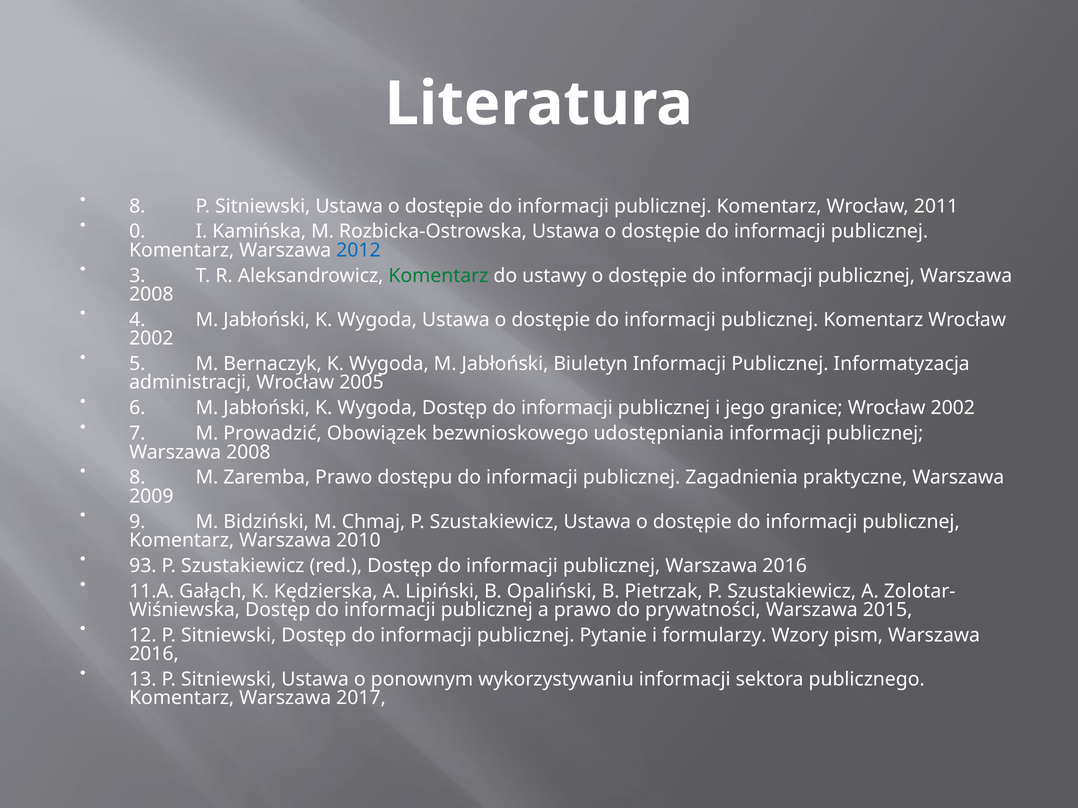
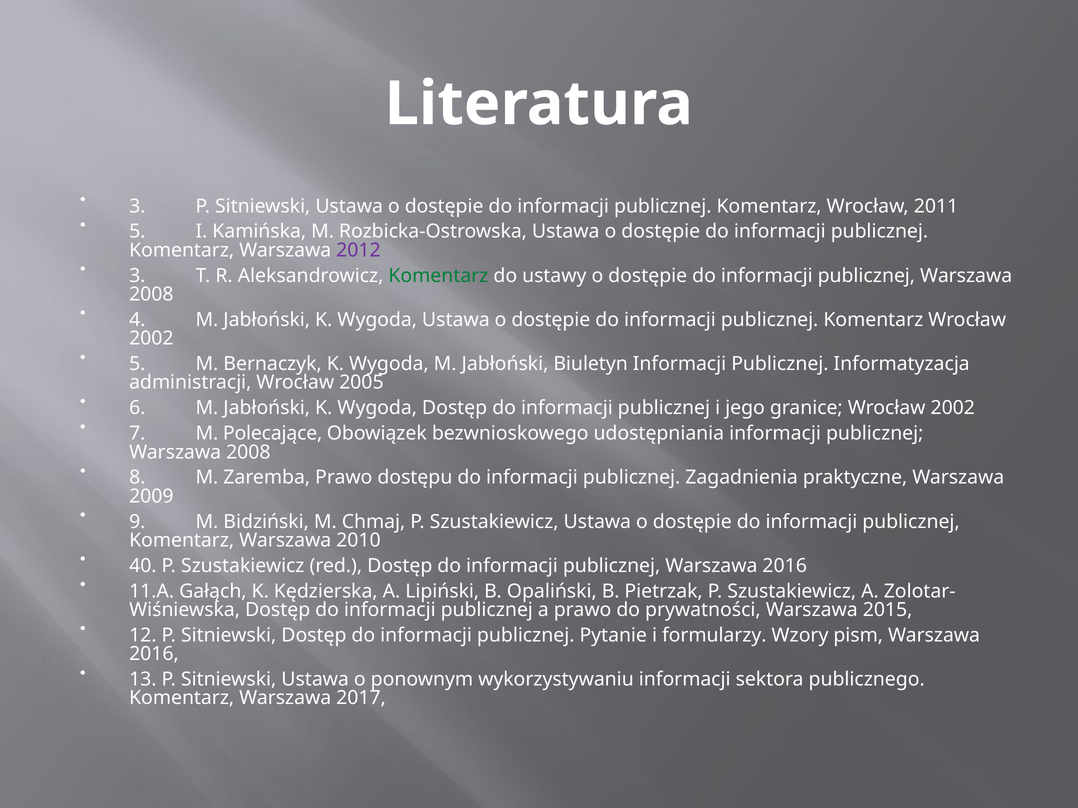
8 at (137, 206): 8 -> 3
0 at (137, 232): 0 -> 5
2012 colour: blue -> purple
Prowadzić: Prowadzić -> Polecające
93: 93 -> 40
